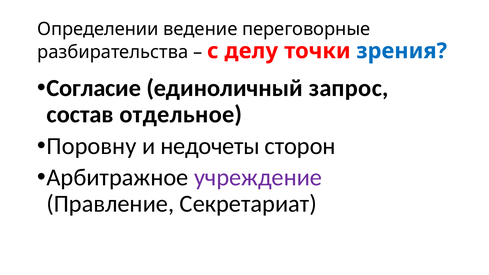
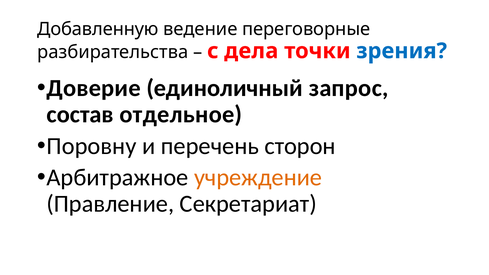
Определении: Определении -> Добавленную
делу: делу -> дела
Согласие: Согласие -> Доверие
недочеты: недочеты -> перечень
учреждение colour: purple -> orange
